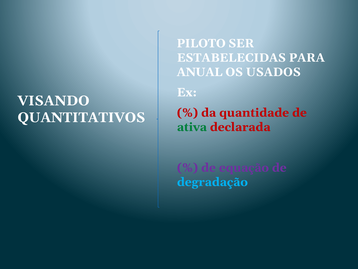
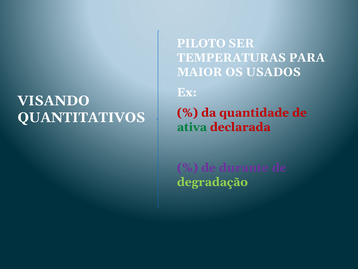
ESTABELECIDAS: ESTABELECIDAS -> TEMPERATURAS
ANUAL: ANUAL -> MAIOR
equação: equação -> durante
degradação colour: light blue -> light green
